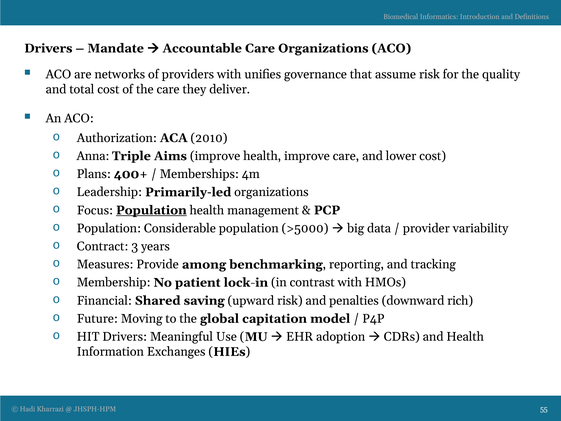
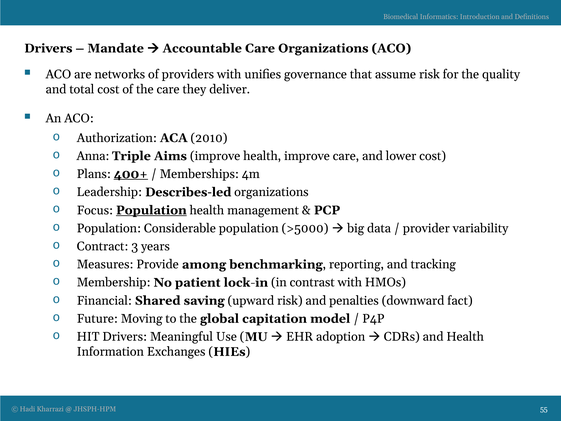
400+ underline: none -> present
Primarily-led: Primarily-led -> Describes-led
rich: rich -> fact
